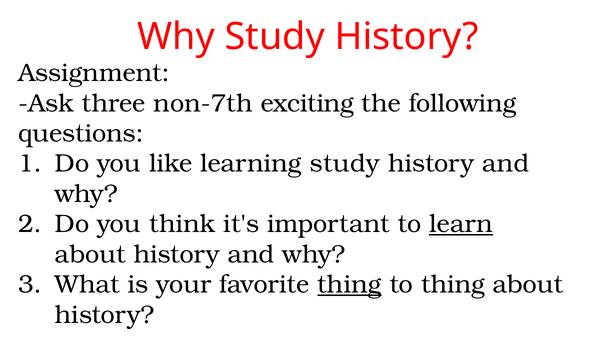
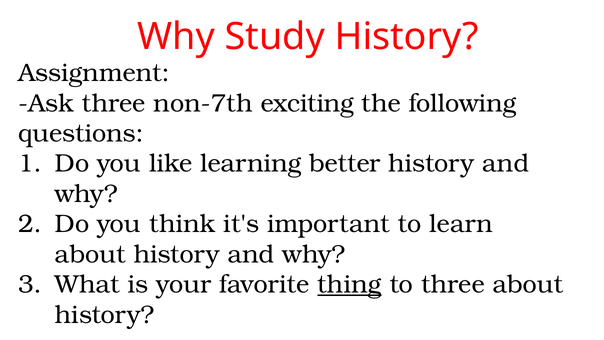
learning study: study -> better
learn underline: present -> none
to thing: thing -> three
